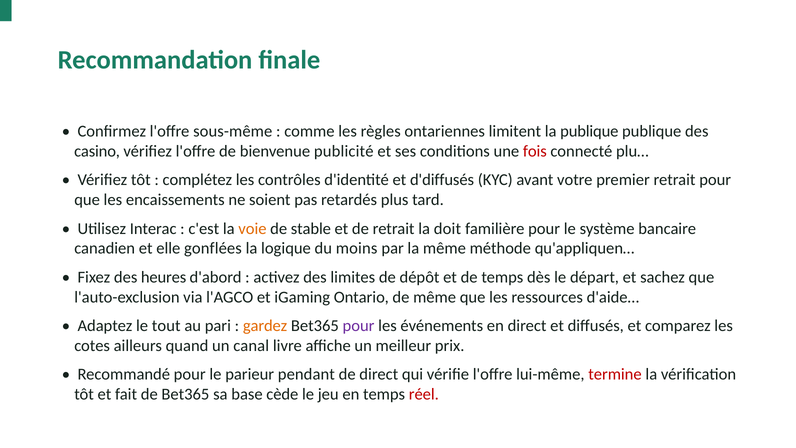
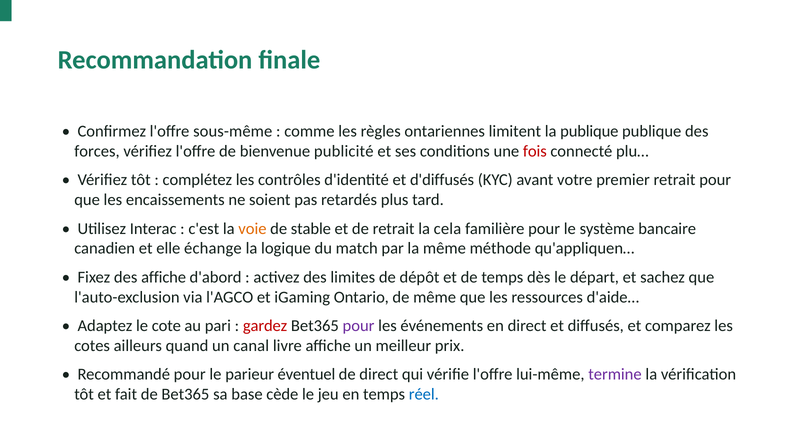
casino: casino -> forces
doit: doit -> cela
gonflées: gonflées -> échange
moins: moins -> match
des heures: heures -> affiche
tout: tout -> cote
gardez colour: orange -> red
pendant: pendant -> éventuel
termine colour: red -> purple
réel colour: red -> blue
